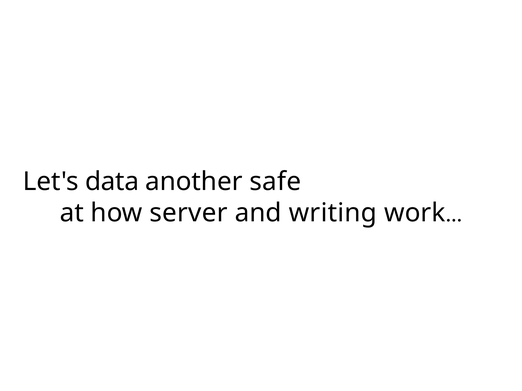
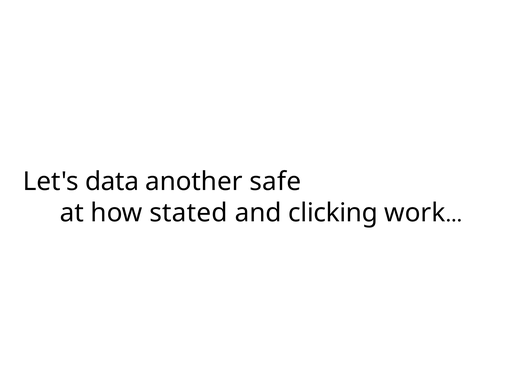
server: server -> stated
writing: writing -> clicking
